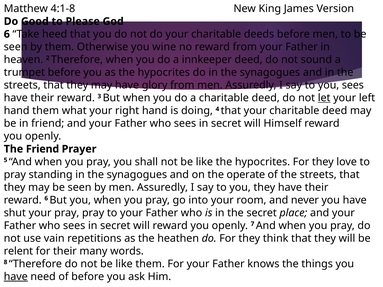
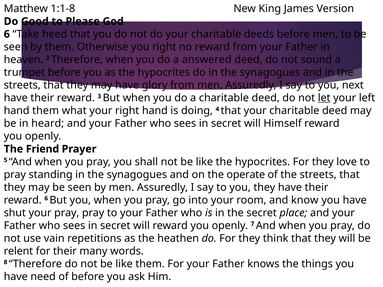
4:1-8: 4:1-8 -> 1:1-8
you wine: wine -> right
innkeeper: innkeeper -> answered
you sees: sees -> next
in friend: friend -> heard
never: never -> know
have at (16, 277) underline: present -> none
